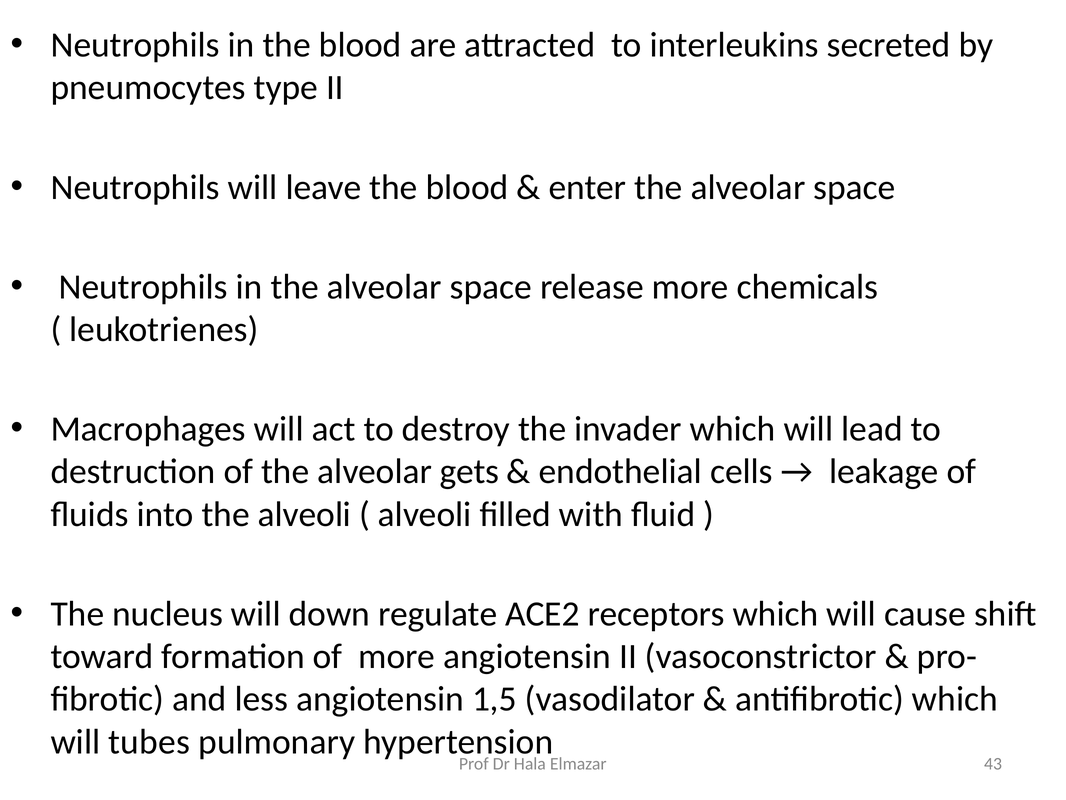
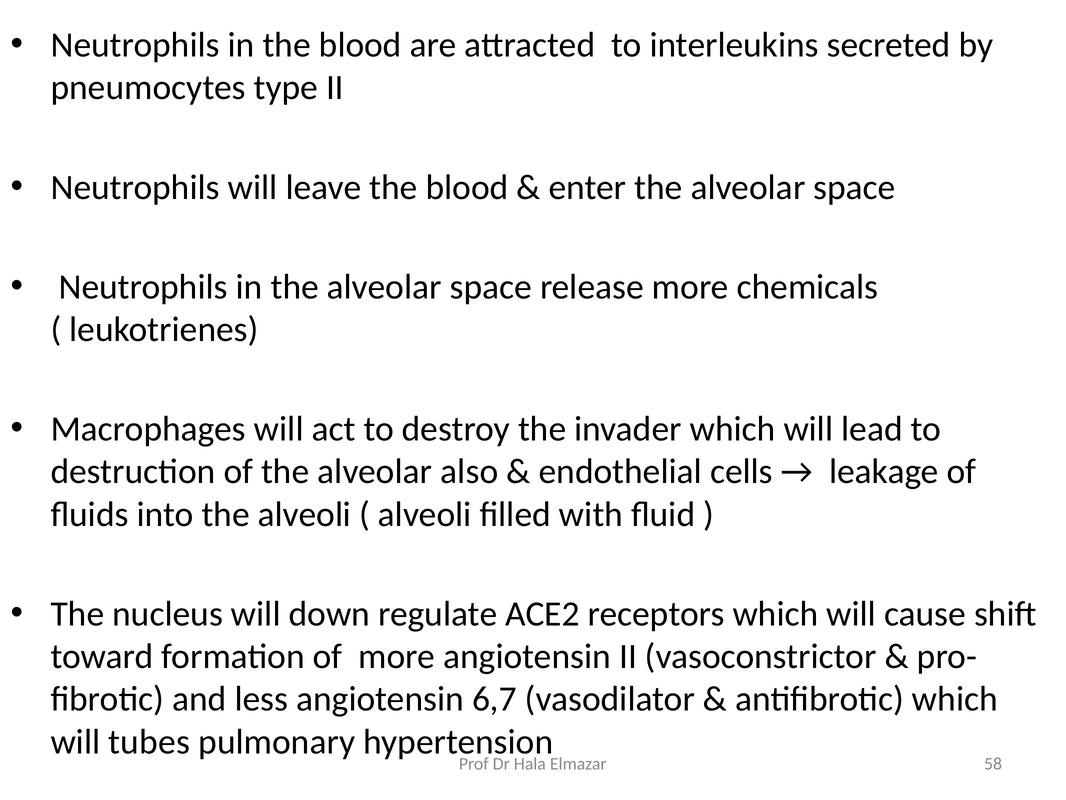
gets: gets -> also
1,5: 1,5 -> 6,7
43: 43 -> 58
